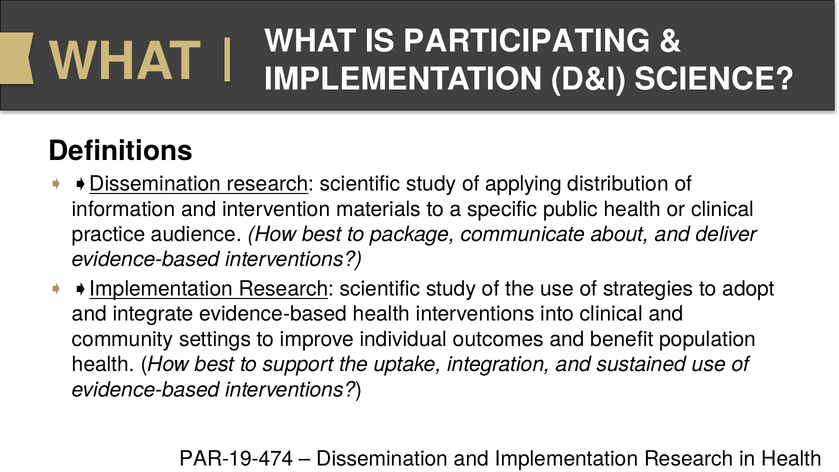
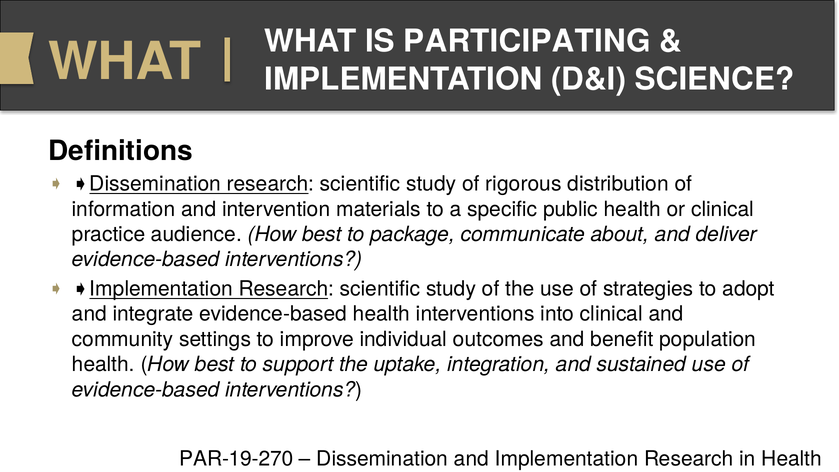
applying: applying -> rigorous
PAR-19-474: PAR-19-474 -> PAR-19-270
